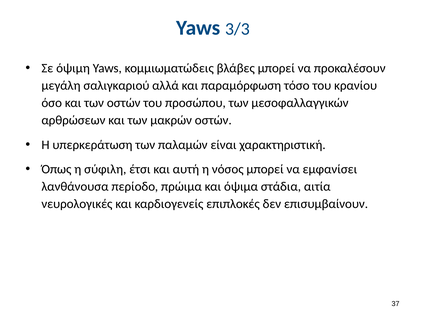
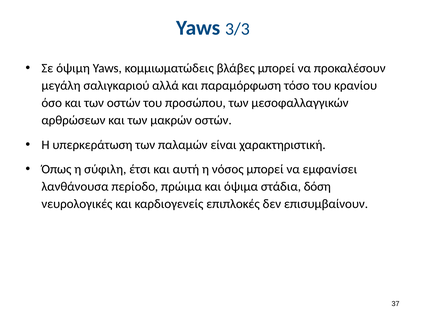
αιτία: αιτία -> δόση
